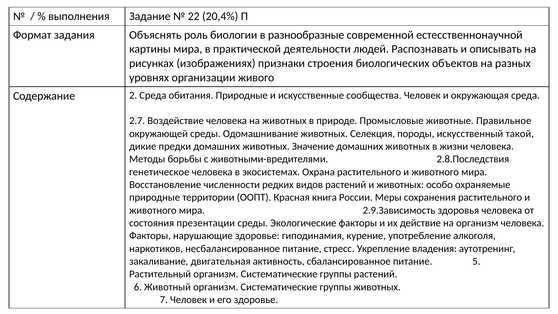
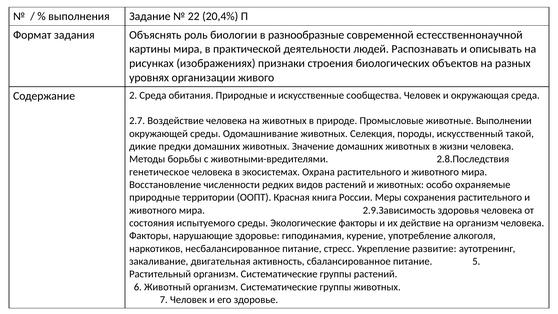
Правильное: Правильное -> Выполнении
презентации: презентации -> испытуемого
владения: владения -> развитие
